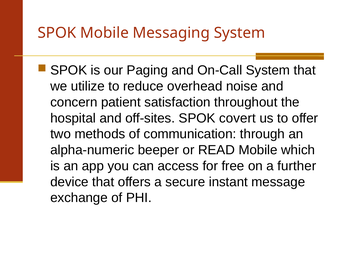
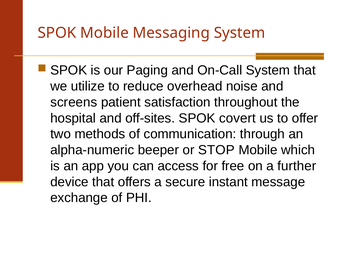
concern: concern -> screens
READ: READ -> STOP
